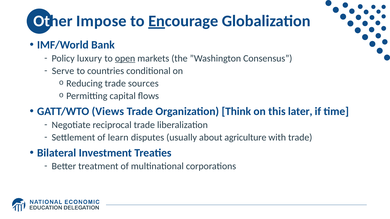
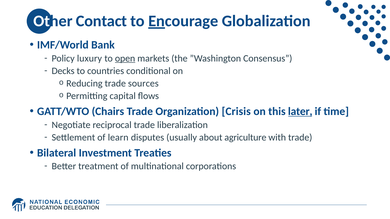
Impose: Impose -> Contact
Serve: Serve -> Decks
Views: Views -> Chairs
Think: Think -> Crisis
later underline: none -> present
